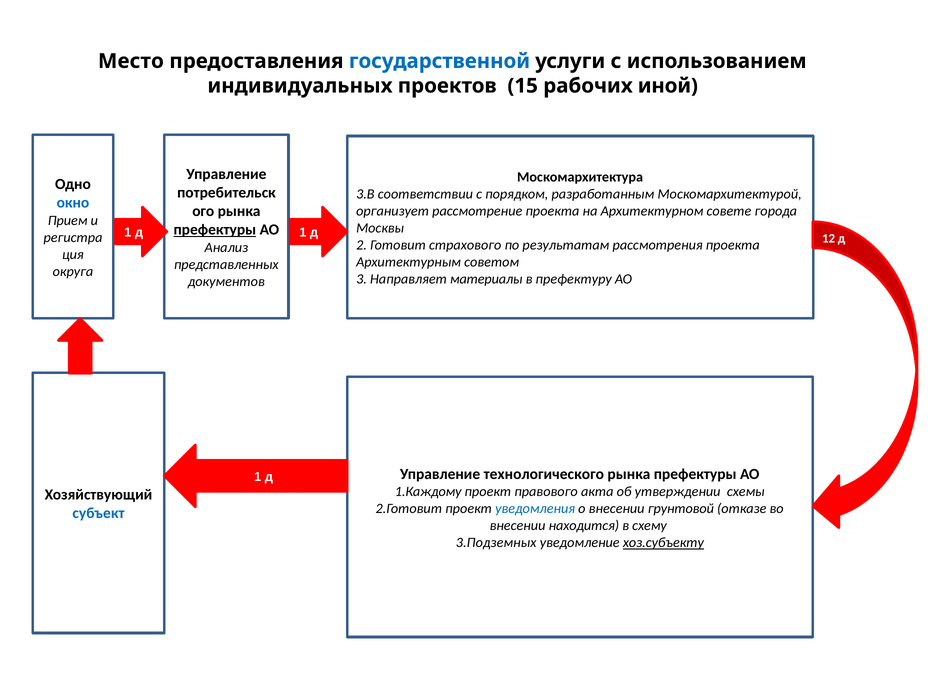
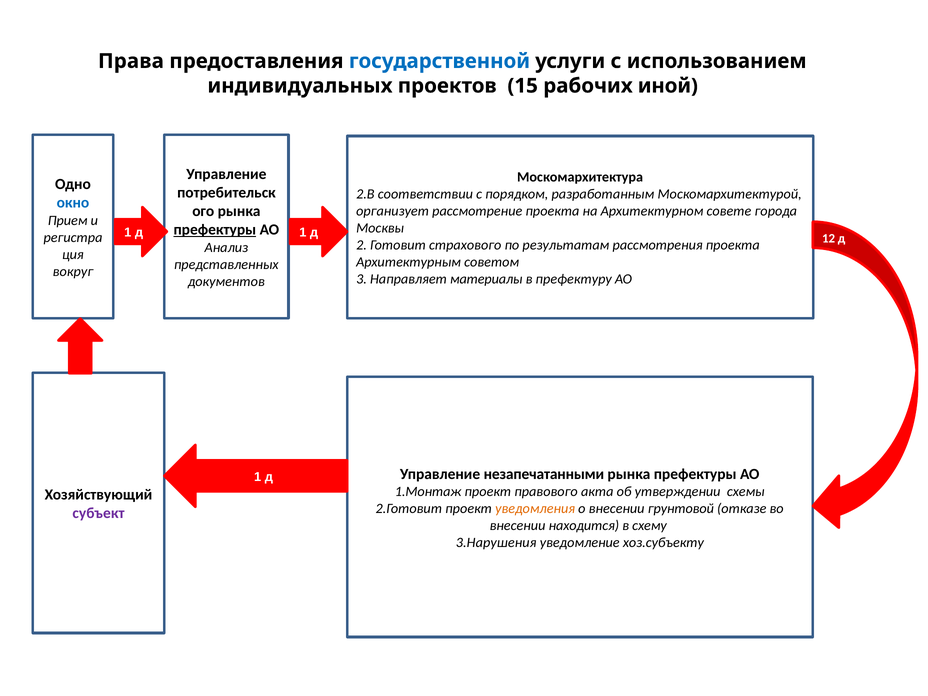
Место: Место -> Права
3.В: 3.В -> 2.В
округа: округа -> вокруг
технологического: технологического -> незапечатанными
1.Каждому: 1.Каждому -> 1.Монтаж
уведомления colour: blue -> orange
субъект colour: blue -> purple
3.Подземных: 3.Подземных -> 3.Нарушения
хоз.субъекту underline: present -> none
